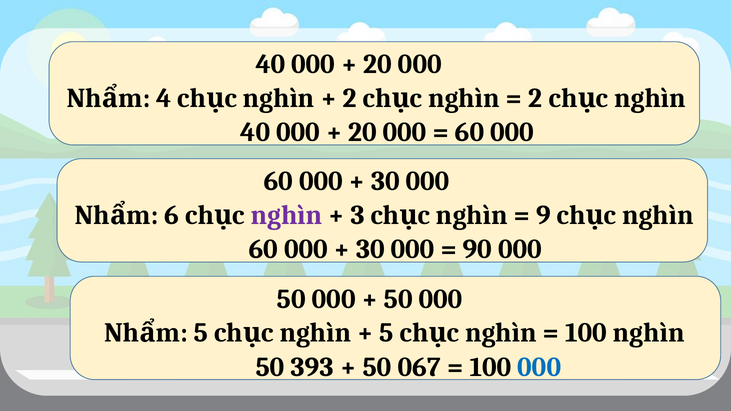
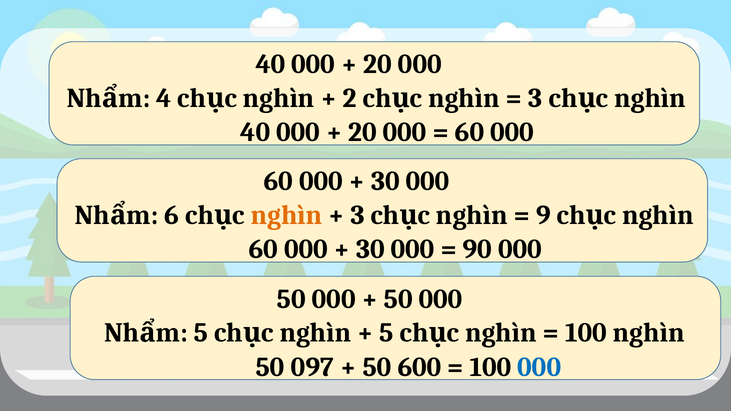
2 at (535, 98): 2 -> 3
nghìn at (287, 215) colour: purple -> orange
393: 393 -> 097
067: 067 -> 600
